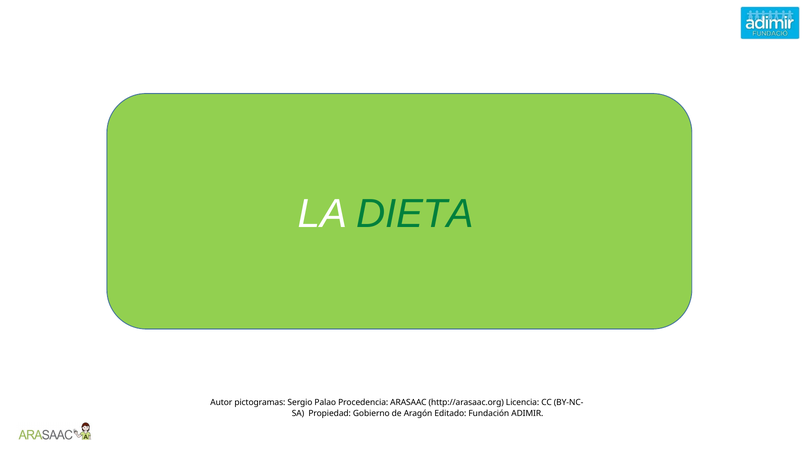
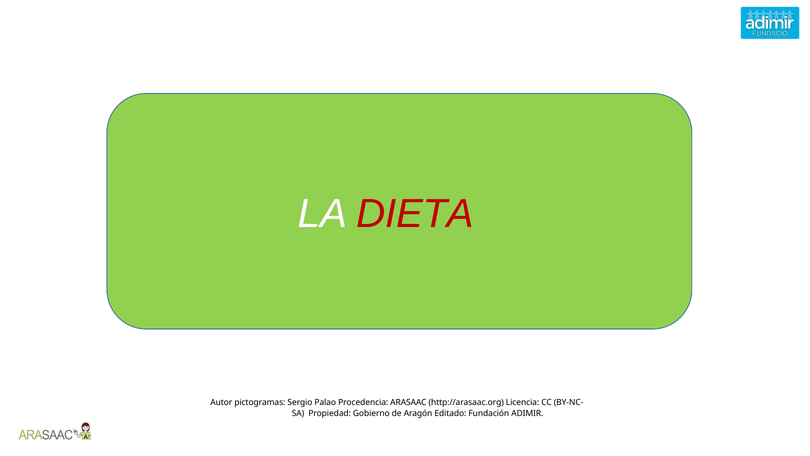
DIETA colour: green -> red
